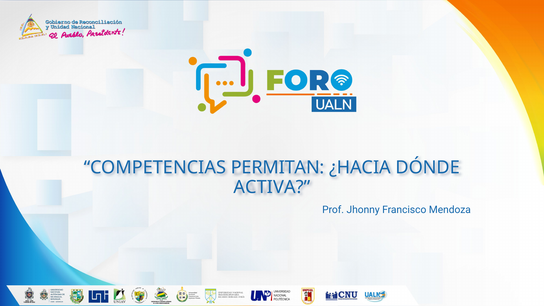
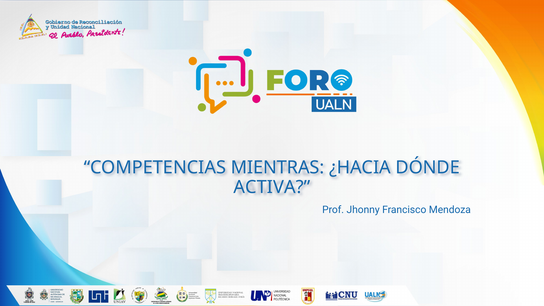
PERMITAN: PERMITAN -> MIENTRAS
